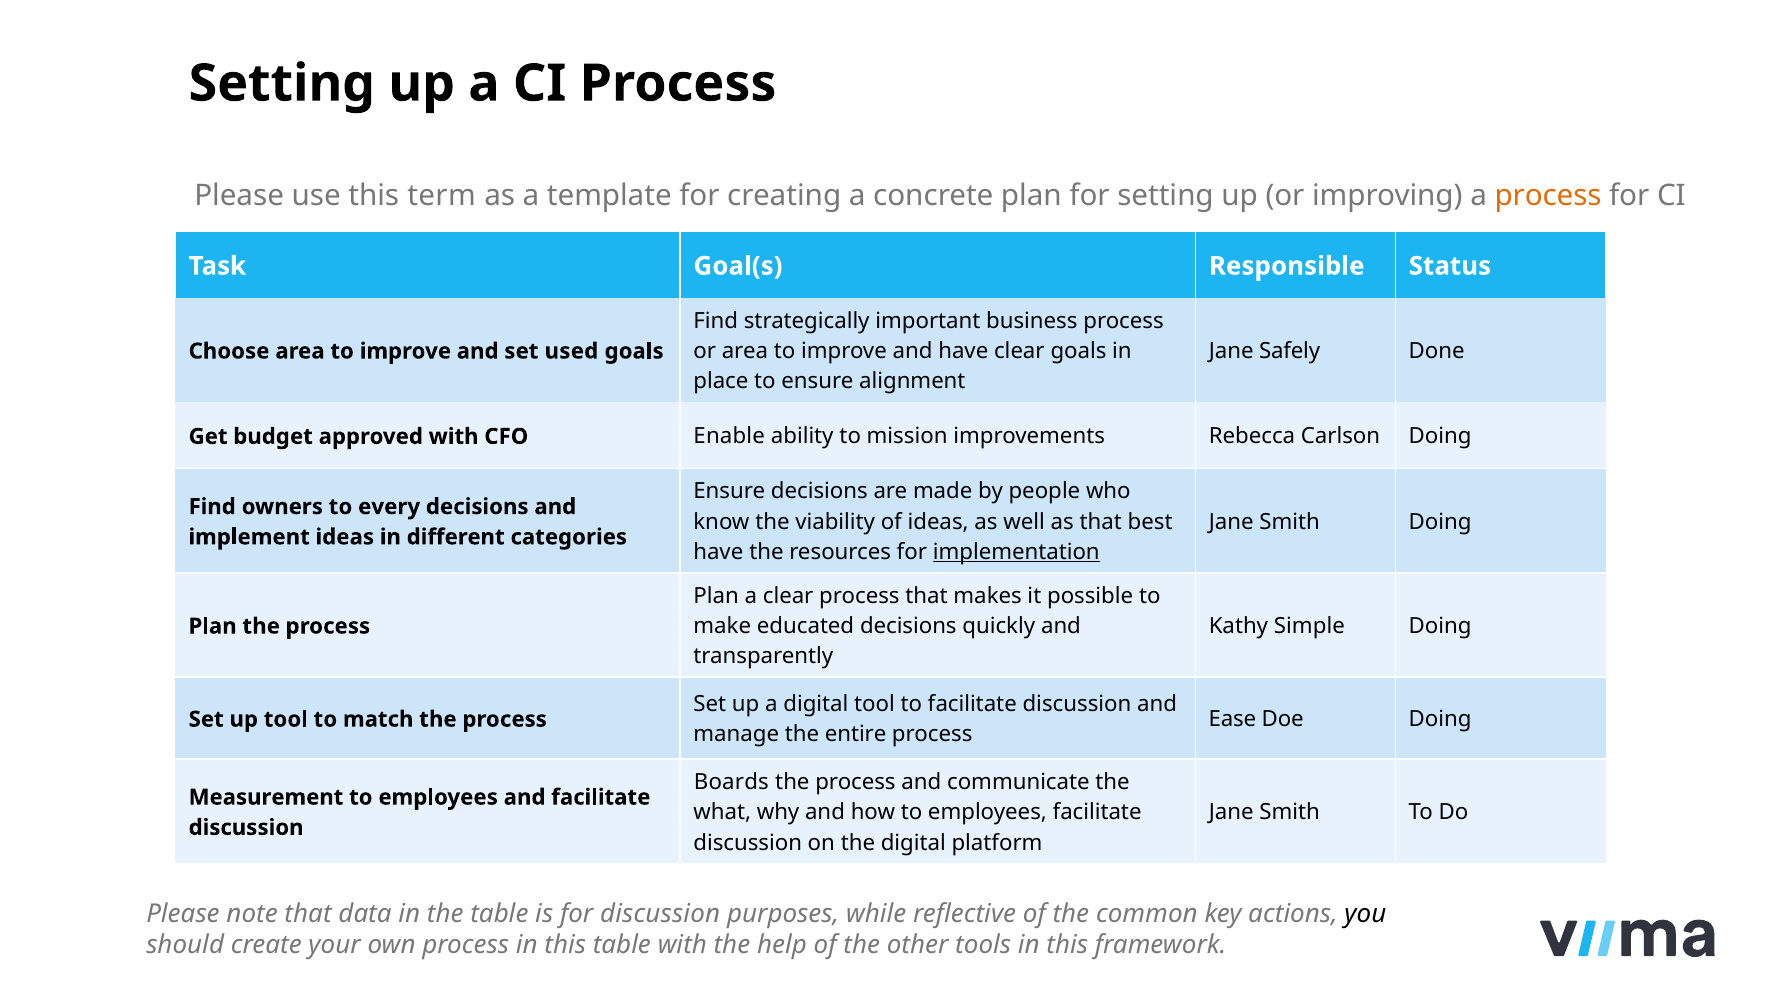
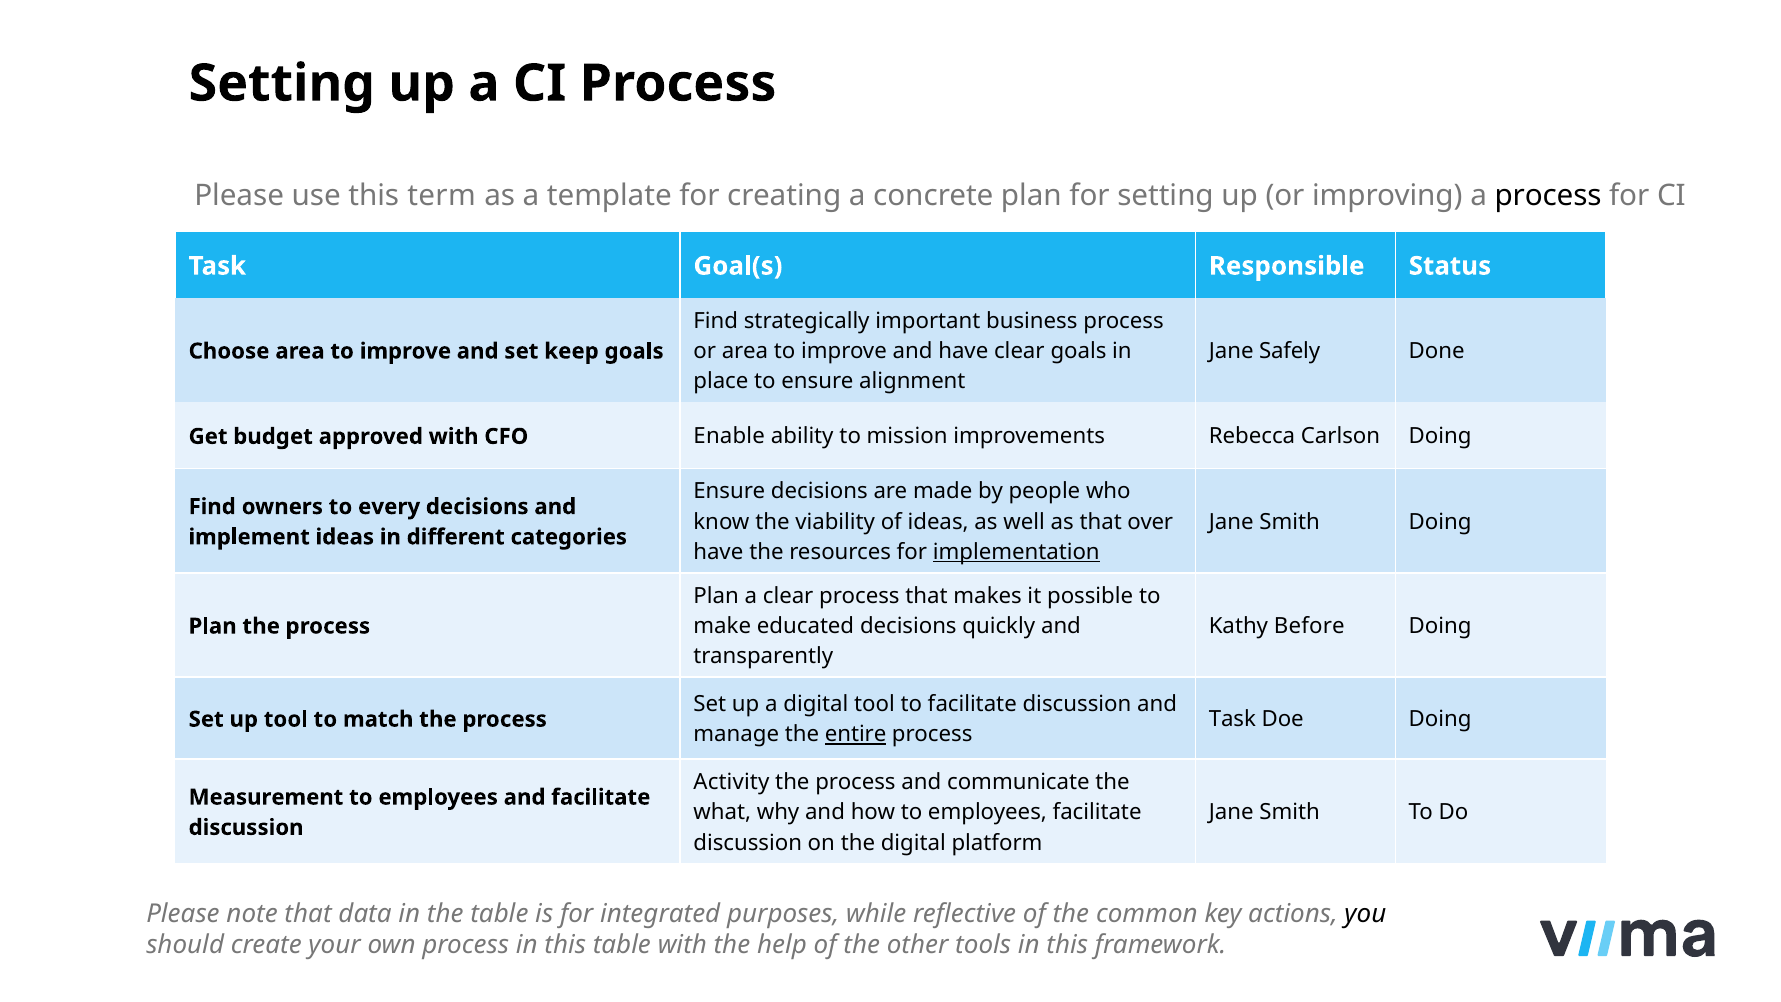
process at (1548, 196) colour: orange -> black
used: used -> keep
best: best -> over
Simple: Simple -> Before
Ease at (1232, 719): Ease -> Task
entire underline: none -> present
Boards: Boards -> Activity
for discussion: discussion -> integrated
